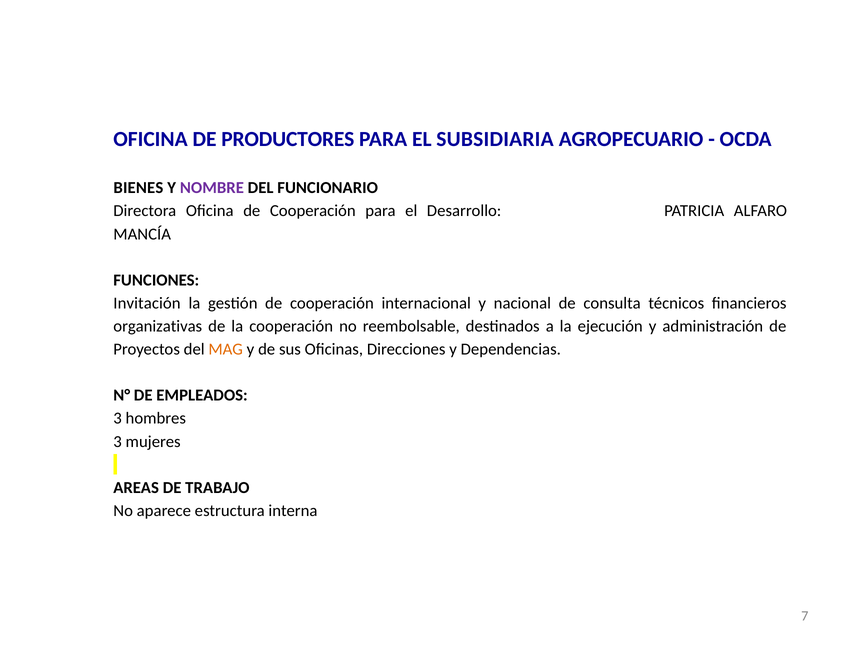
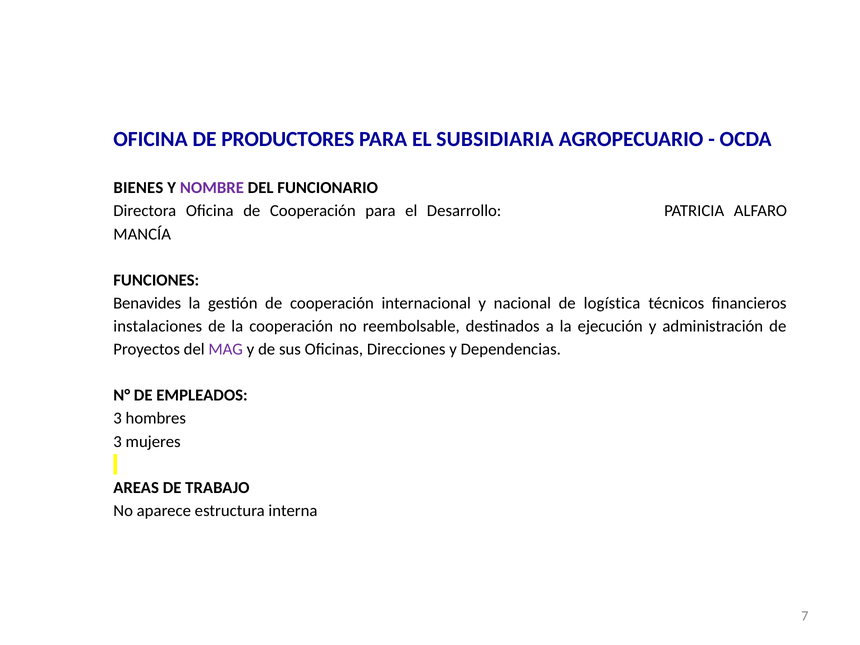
Invitación: Invitación -> Benavides
consulta: consulta -> logística
organizativas: organizativas -> instalaciones
MAG colour: orange -> purple
